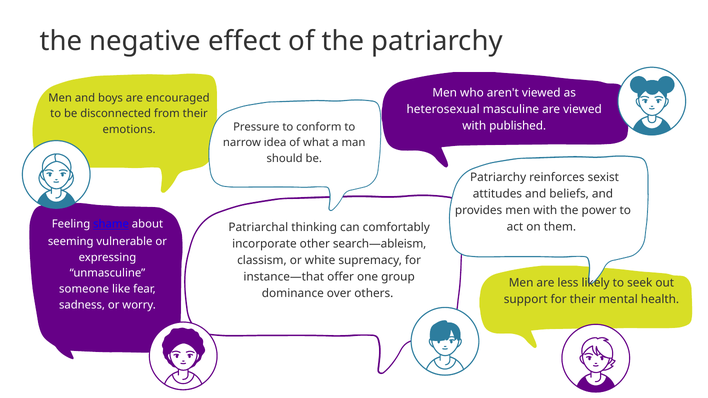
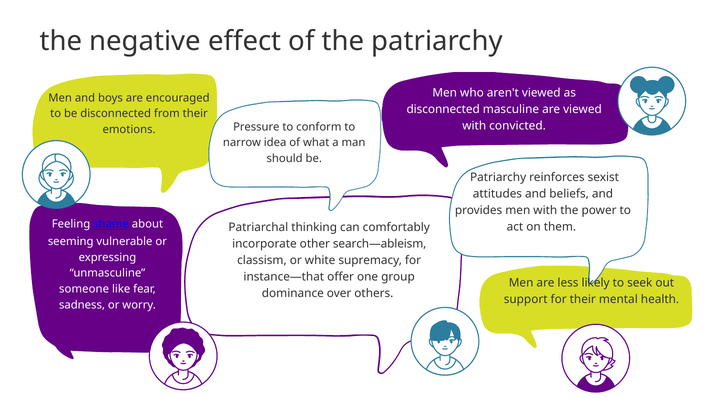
heterosexual at (443, 109): heterosexual -> disconnected
published: published -> convicted
